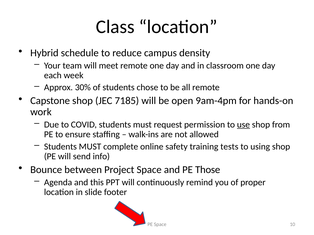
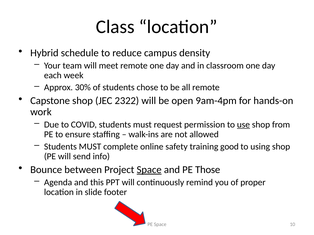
7185: 7185 -> 2322
tests: tests -> good
Space at (149, 170) underline: none -> present
